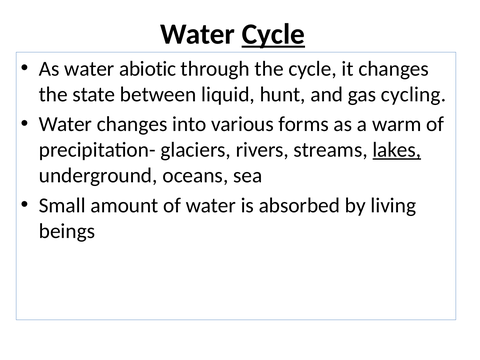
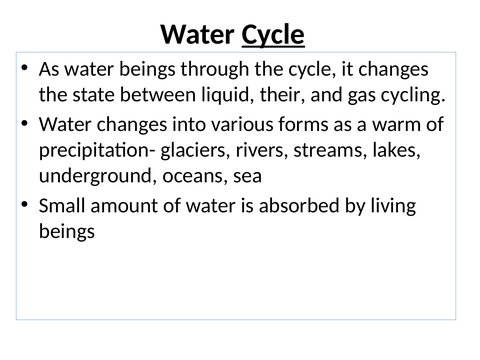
water abiotic: abiotic -> beings
hunt: hunt -> their
lakes underline: present -> none
